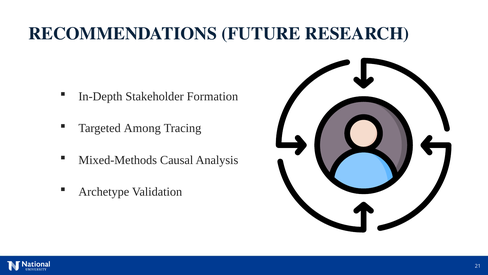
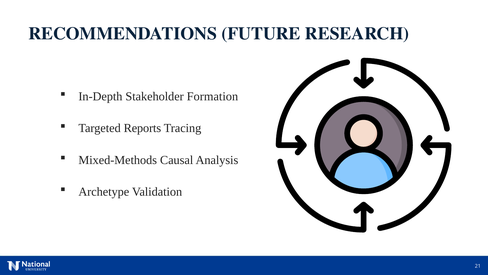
Among: Among -> Reports
